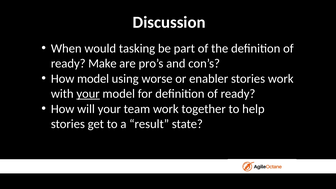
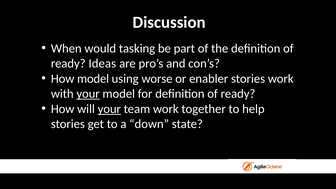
Make: Make -> Ideas
your at (109, 109) underline: none -> present
result: result -> down
